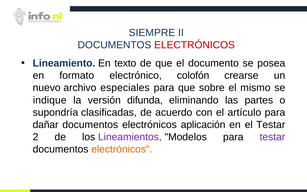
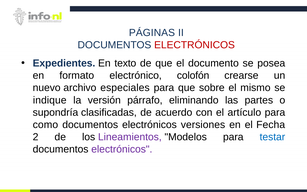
SIEMPRE: SIEMPRE -> PÁGINAS
Lineamiento: Lineamiento -> Expedientes
difunda: difunda -> párrafo
dañar: dañar -> como
aplicación: aplicación -> versiones
el Testar: Testar -> Fecha
testar at (272, 137) colour: purple -> blue
electrónicos at (122, 149) colour: orange -> purple
